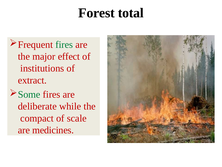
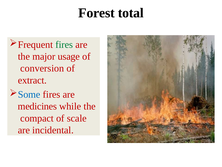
effect: effect -> usage
institutions: institutions -> conversion
Some colour: green -> blue
deliberate: deliberate -> medicines
medicines: medicines -> incidental
